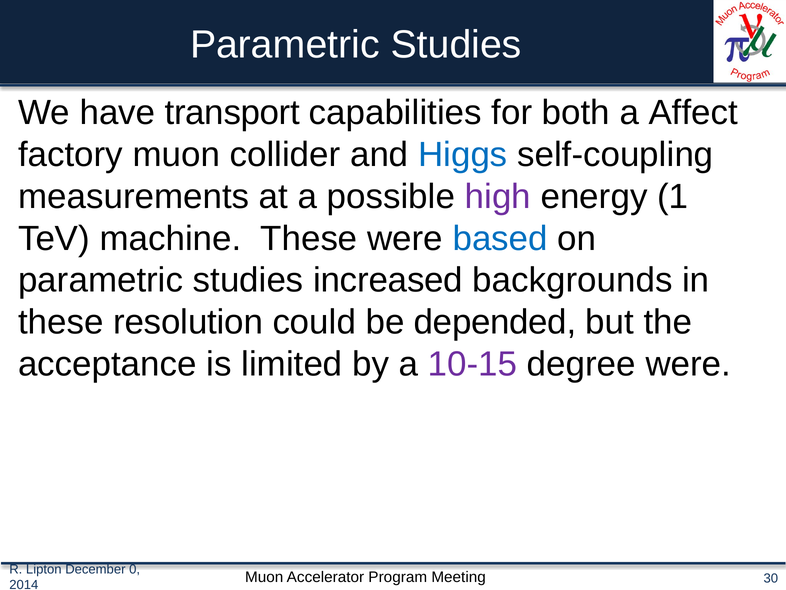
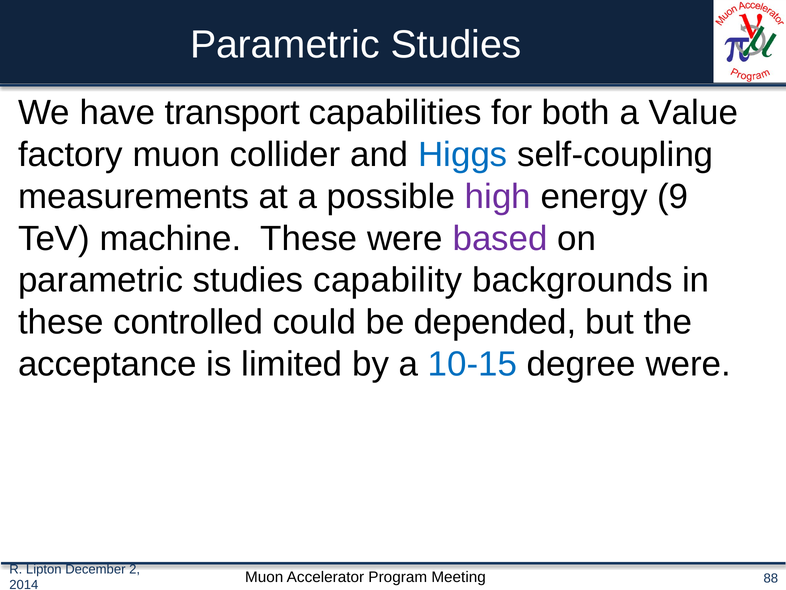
Affect: Affect -> Value
1: 1 -> 9
based colour: blue -> purple
increased: increased -> capability
resolution: resolution -> controlled
10-15 colour: purple -> blue
0: 0 -> 2
30: 30 -> 88
